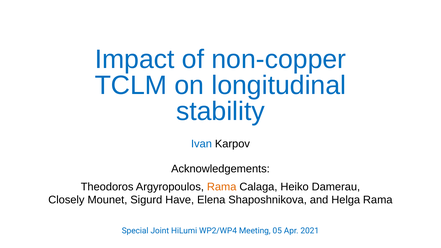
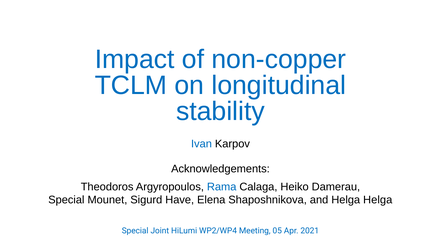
Rama at (222, 187) colour: orange -> blue
Closely at (66, 200): Closely -> Special
Helga Rama: Rama -> Helga
